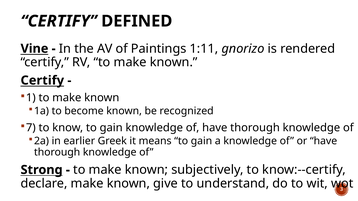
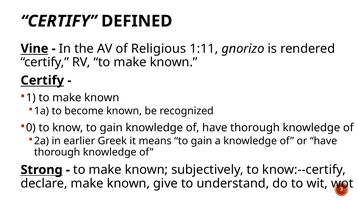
Paintings: Paintings -> Religious
7: 7 -> 0
